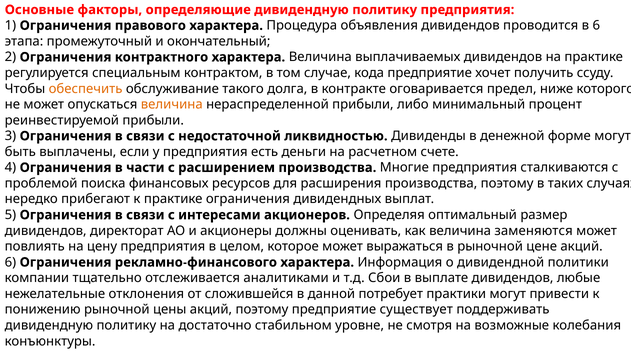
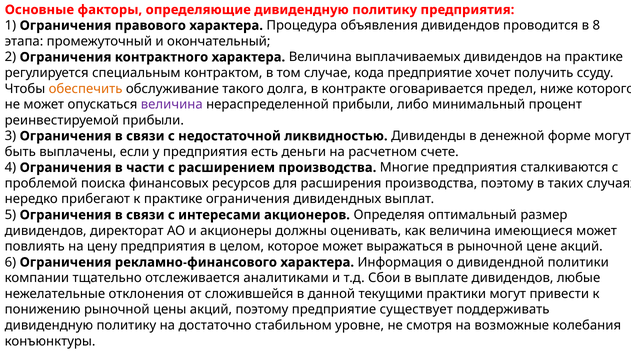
в 6: 6 -> 8
величина at (172, 104) colour: orange -> purple
заменяются: заменяются -> имеющиеся
потребует: потребует -> текущими
